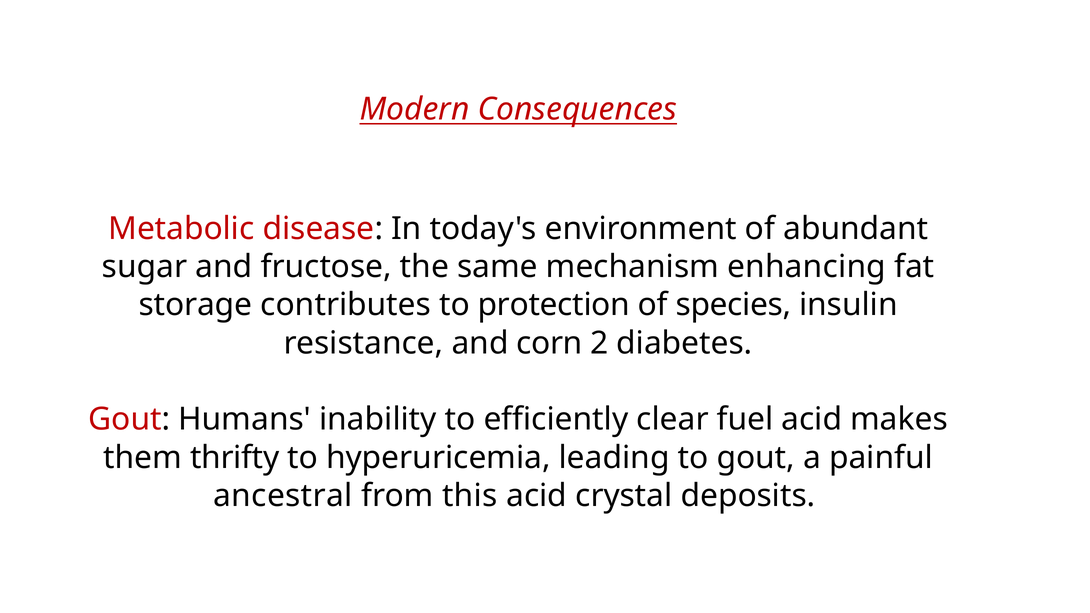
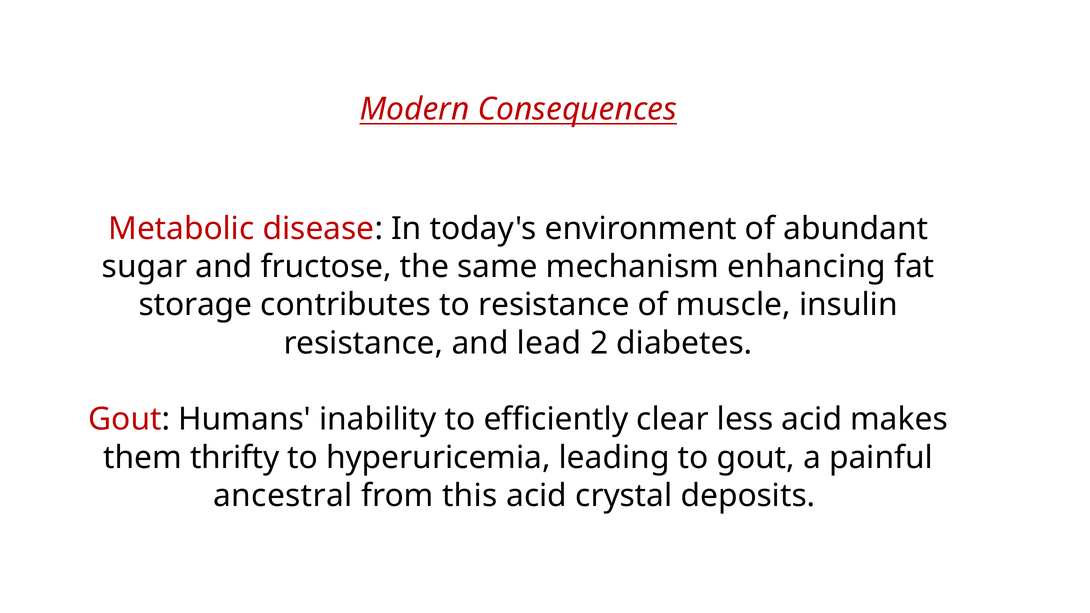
to protection: protection -> resistance
species: species -> muscle
corn: corn -> lead
fuel: fuel -> less
